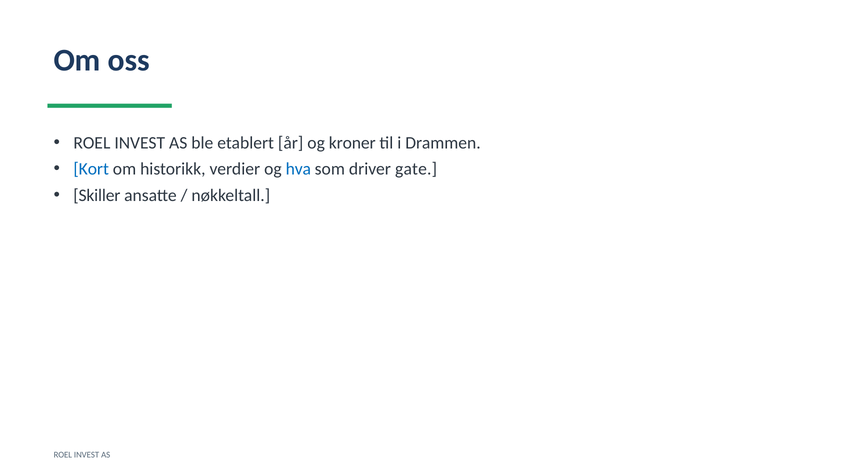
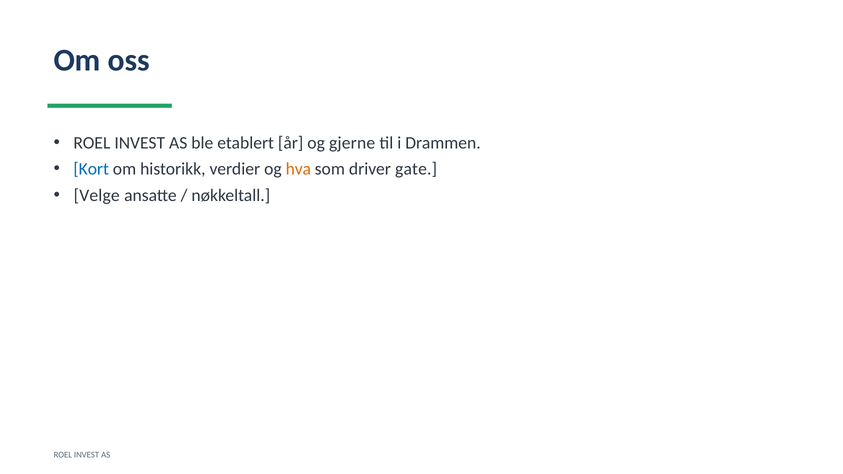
kroner: kroner -> gjerne
hva colour: blue -> orange
Skiller: Skiller -> Velge
